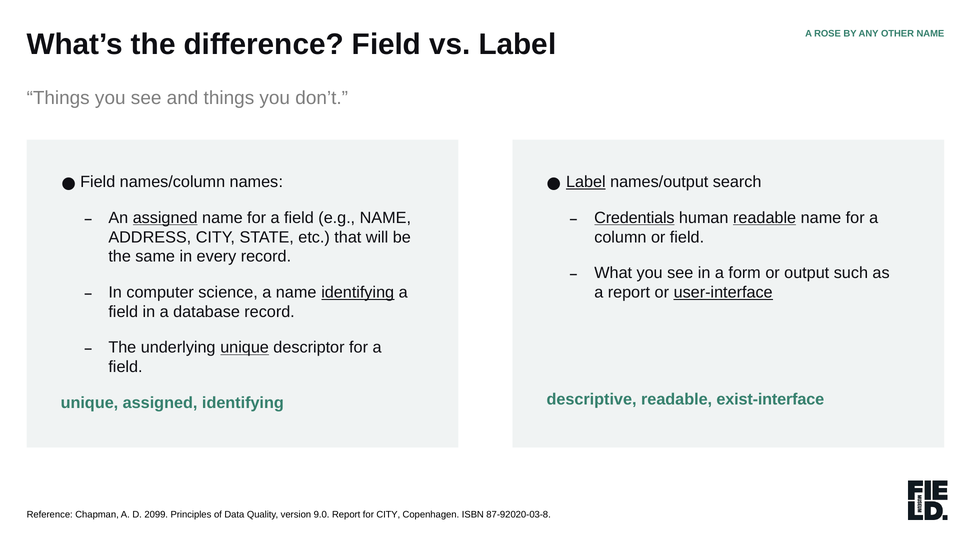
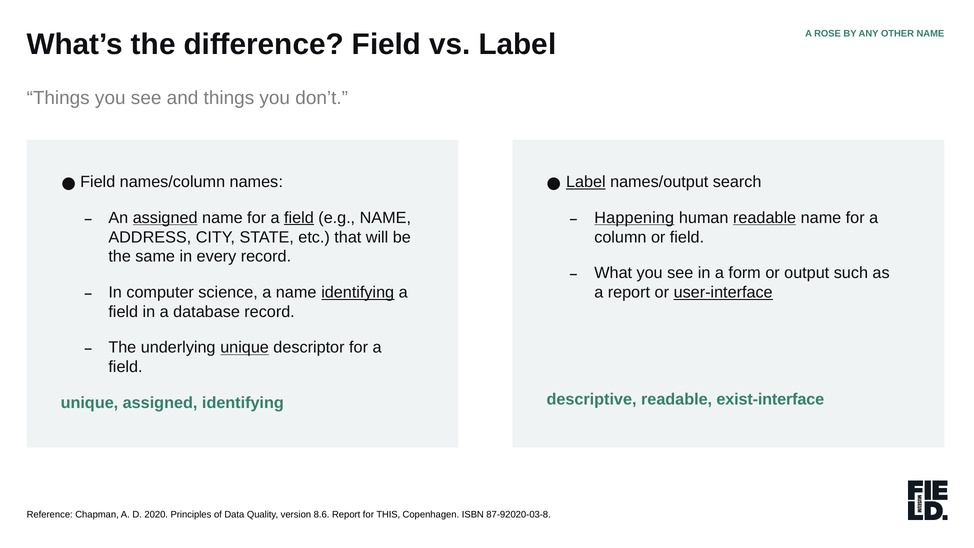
field at (299, 218) underline: none -> present
Credentials: Credentials -> Happening
2099: 2099 -> 2020
9.0: 9.0 -> 8.6
for CITY: CITY -> THIS
